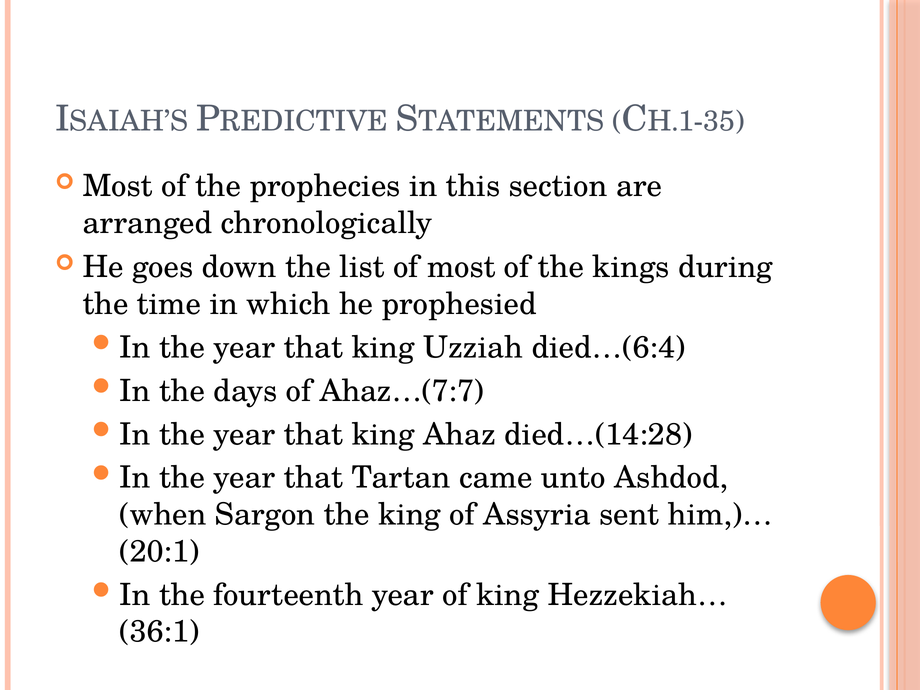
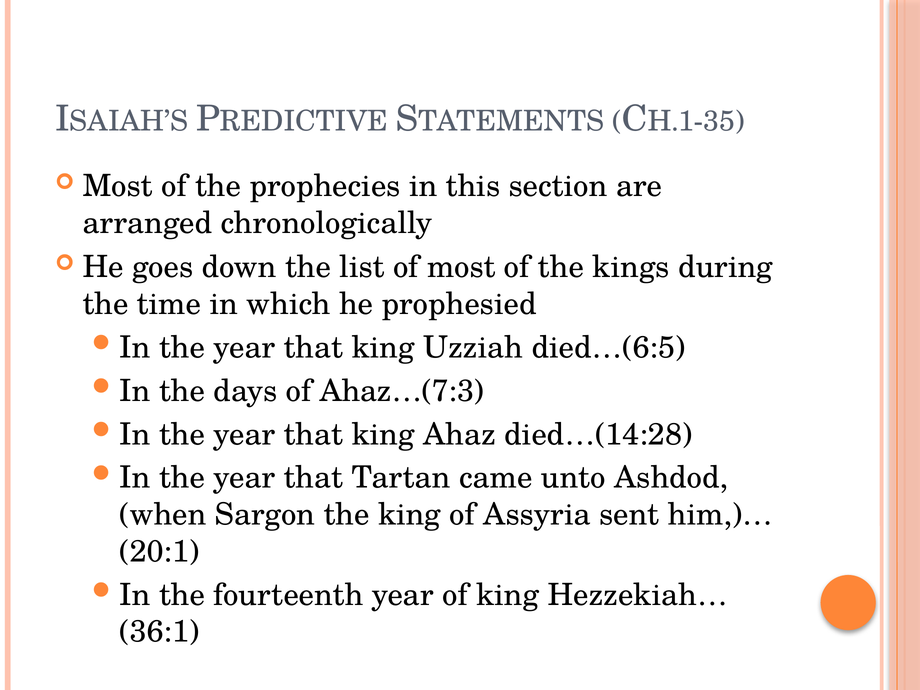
died…(6:4: died…(6:4 -> died…(6:5
Ahaz…(7:7: Ahaz…(7:7 -> Ahaz…(7:3
